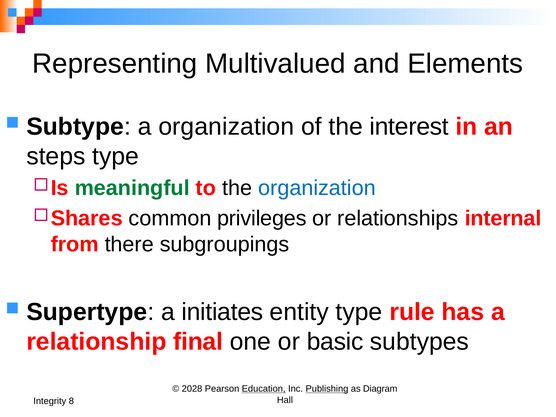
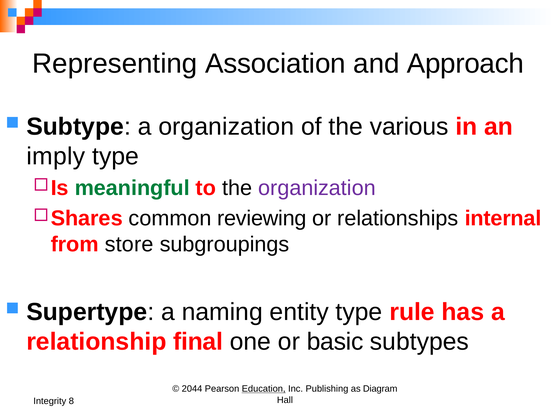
Multivalued: Multivalued -> Association
Elements: Elements -> Approach
interest: interest -> various
steps: steps -> imply
organization at (317, 188) colour: blue -> purple
privileges: privileges -> reviewing
there: there -> store
initiates: initiates -> naming
2028: 2028 -> 2044
Publishing underline: present -> none
